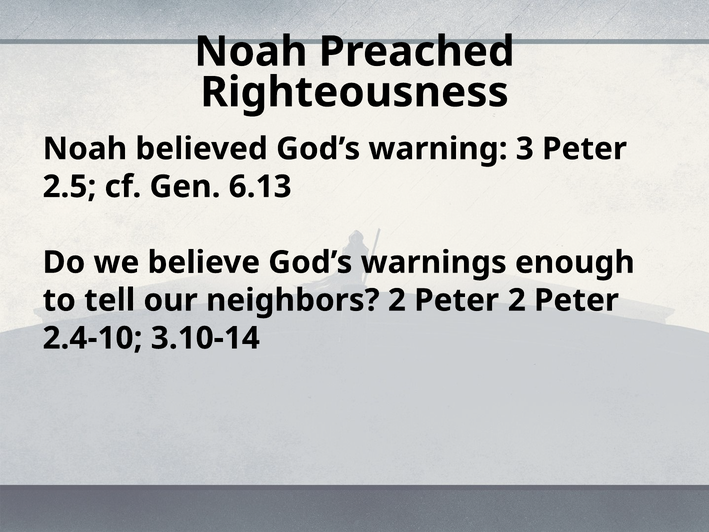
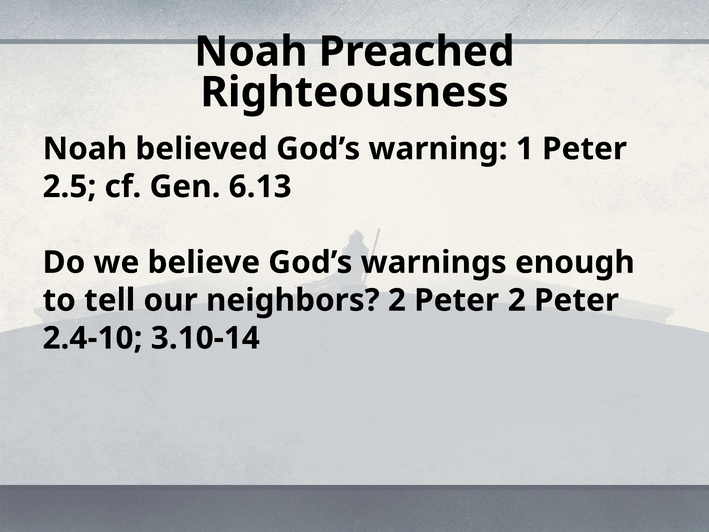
3: 3 -> 1
